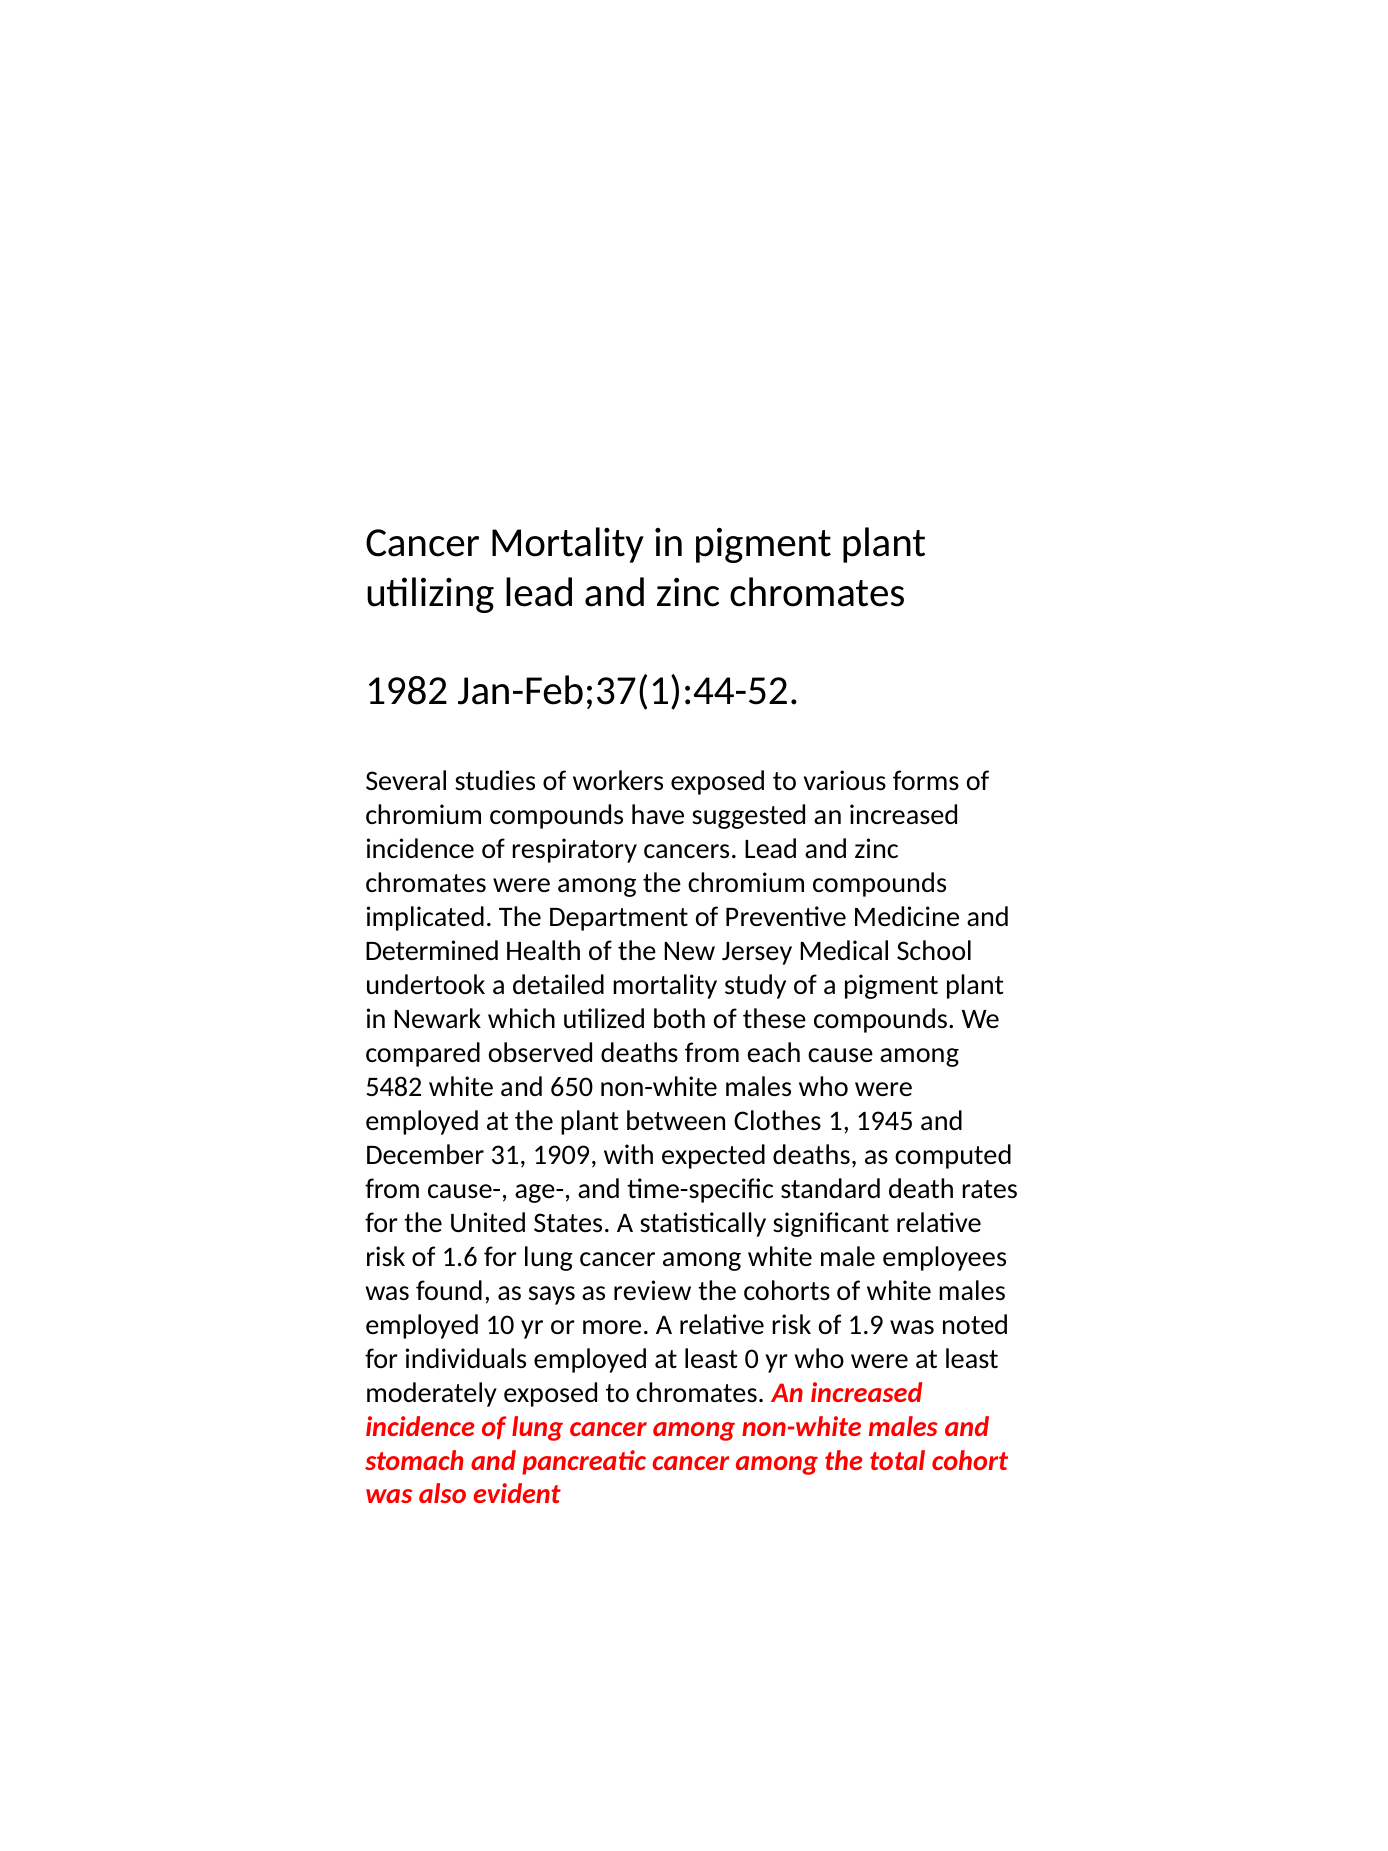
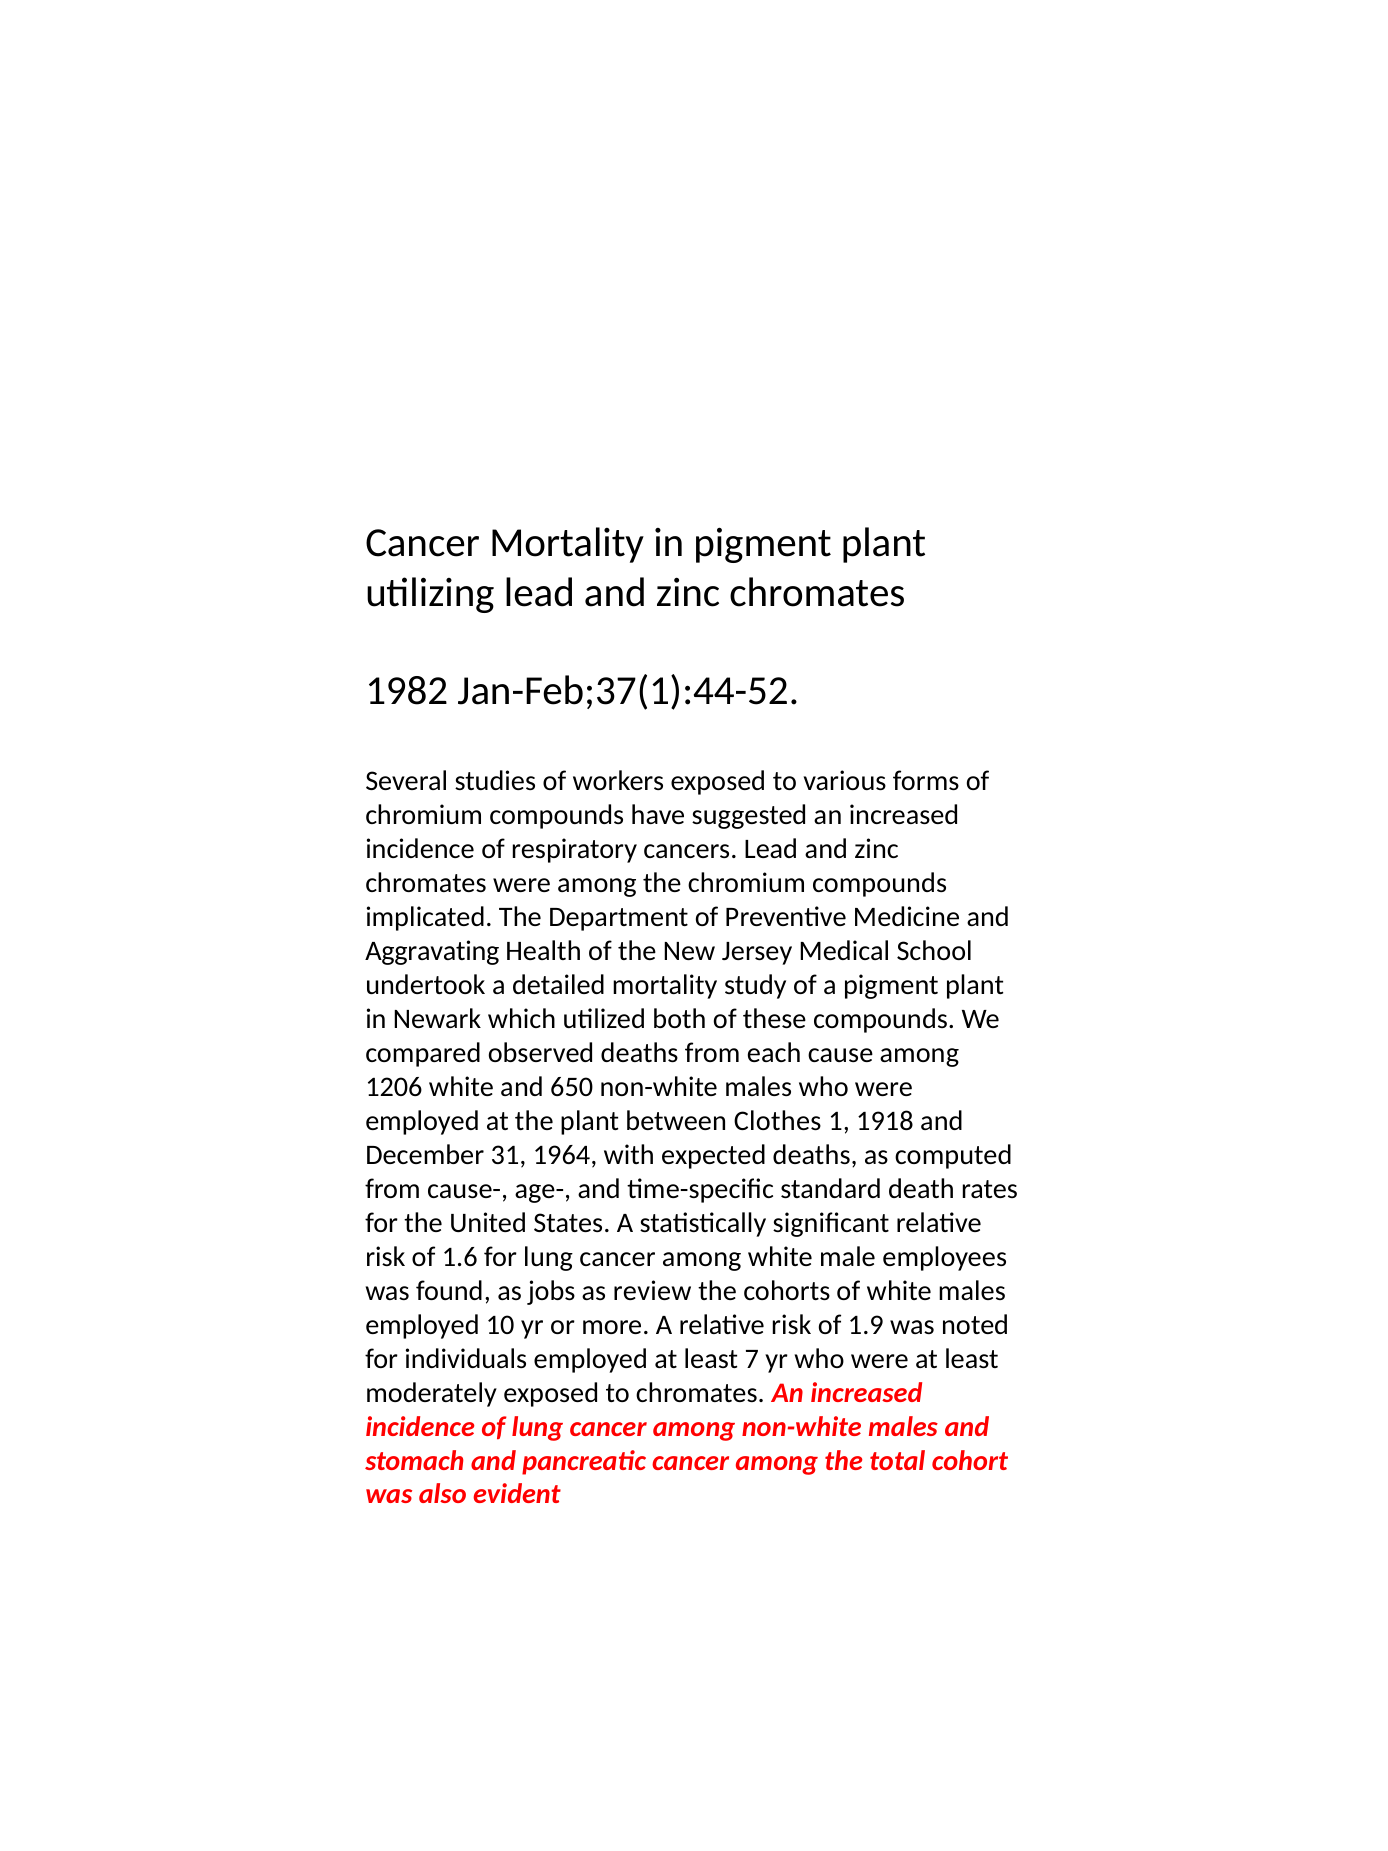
Determined: Determined -> Aggravating
5482: 5482 -> 1206
1945: 1945 -> 1918
1909: 1909 -> 1964
says: says -> jobs
0: 0 -> 7
